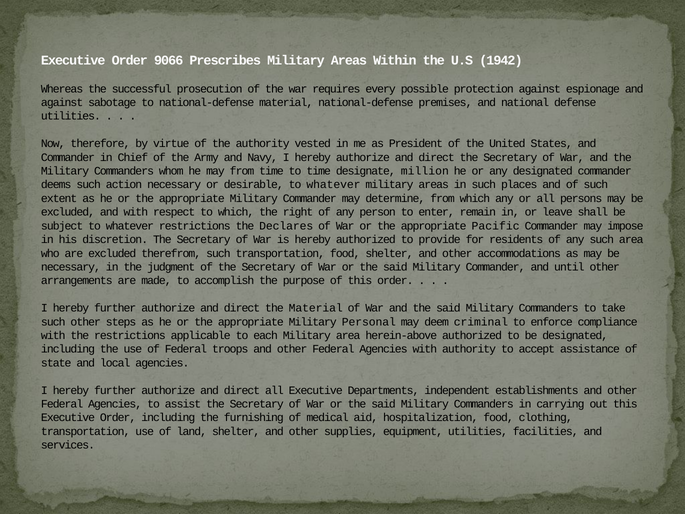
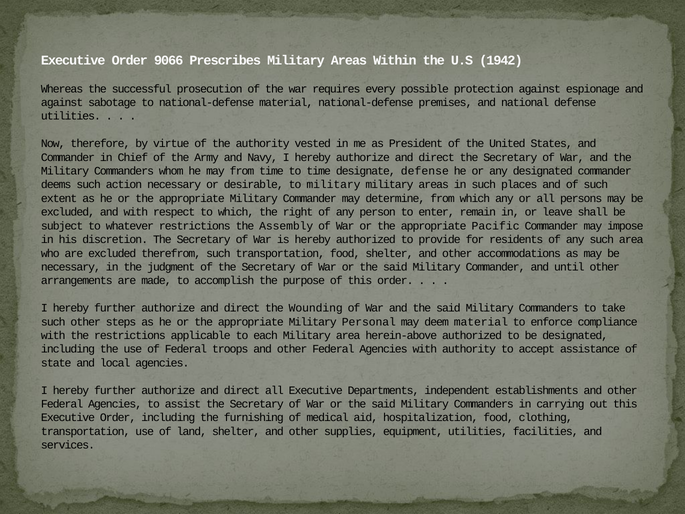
designate million: million -> defense
desirable to whatever: whatever -> military
Declares: Declares -> Assembly
the Material: Material -> Wounding
deem criminal: criminal -> material
